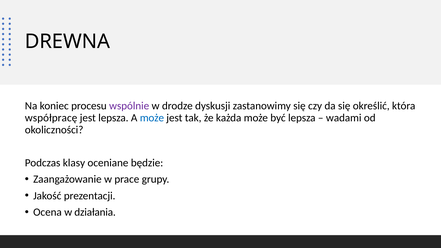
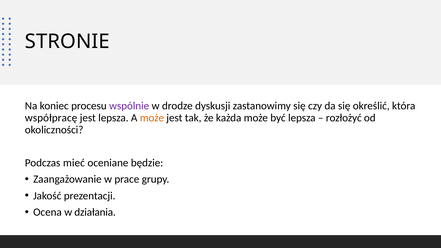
DREWNA: DREWNA -> STRONIE
może at (152, 118) colour: blue -> orange
wadami: wadami -> rozłożyć
klasy: klasy -> mieć
